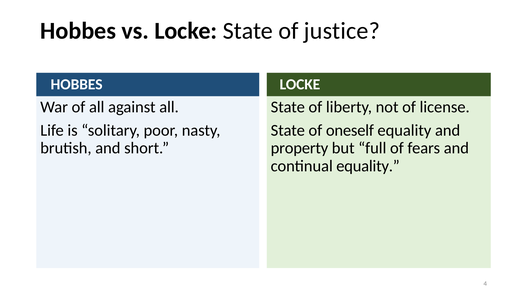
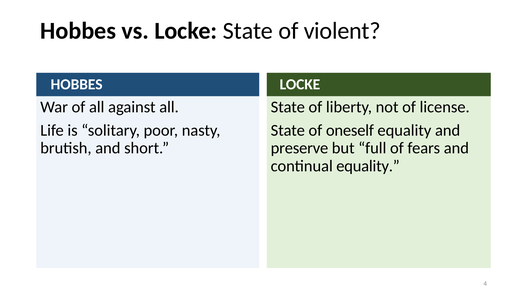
justice: justice -> violent
property: property -> preserve
